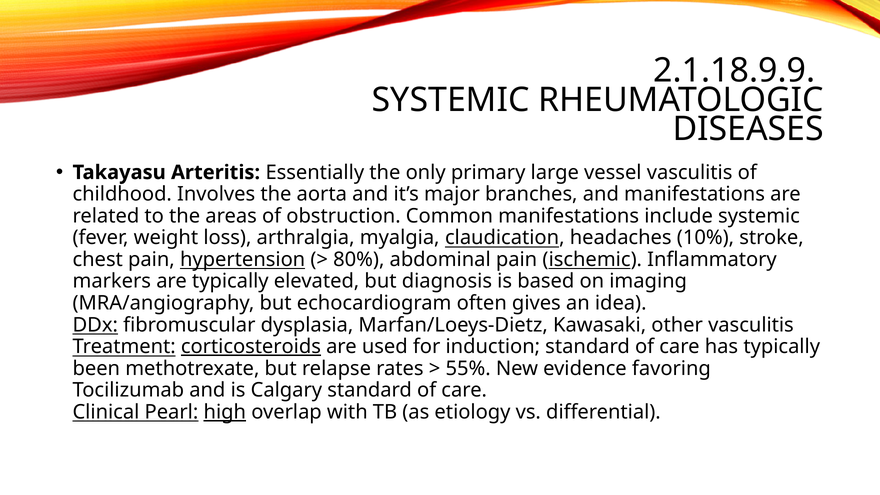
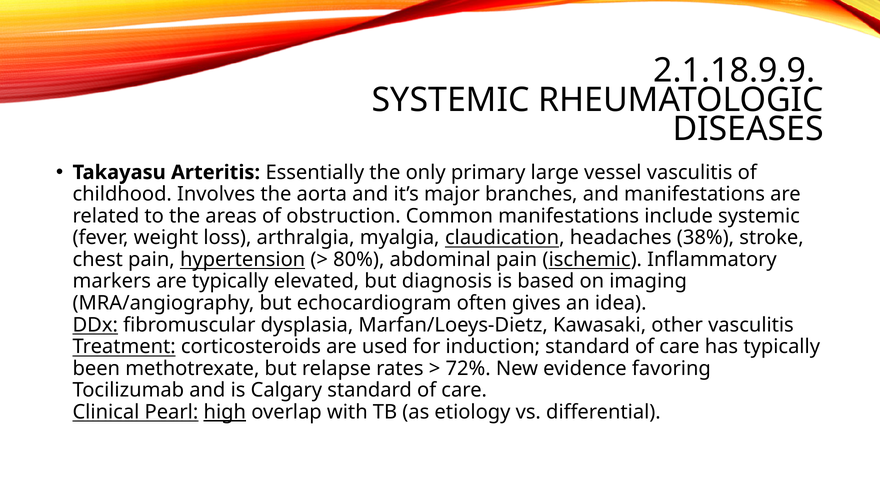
10%: 10% -> 38%
corticosteroids underline: present -> none
55%: 55% -> 72%
